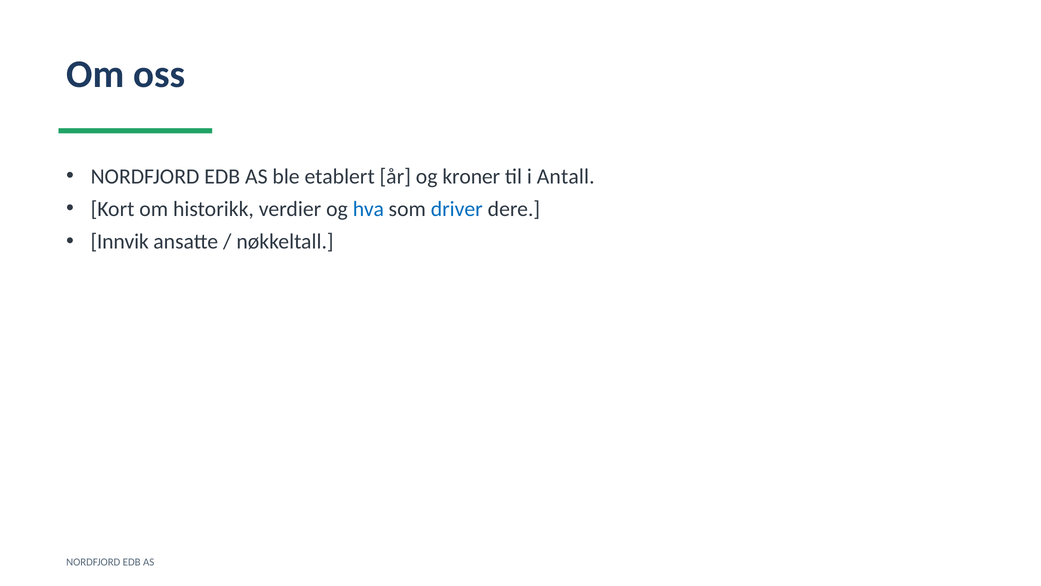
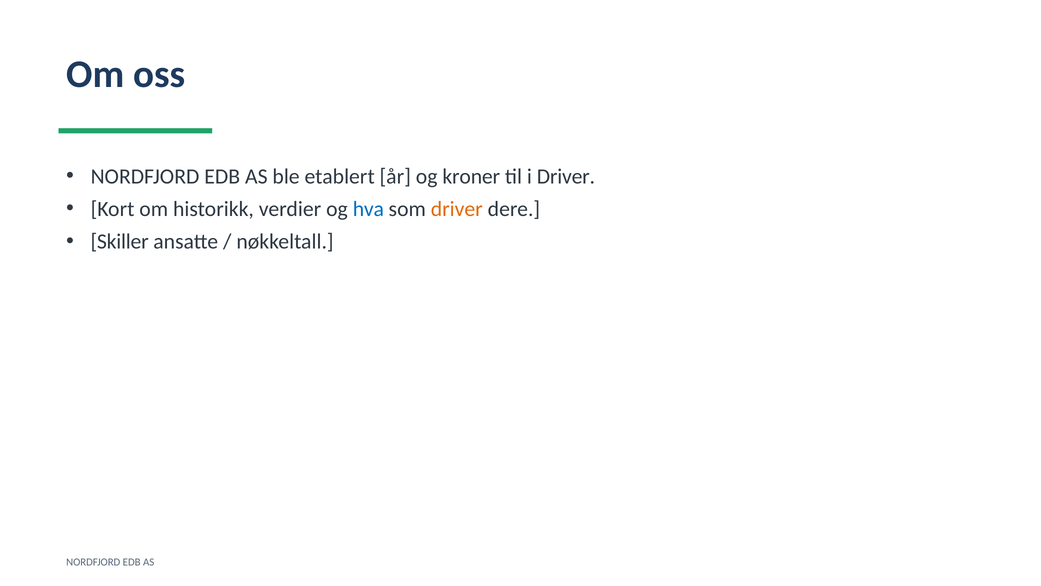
i Antall: Antall -> Driver
driver at (457, 209) colour: blue -> orange
Innvik: Innvik -> Skiller
